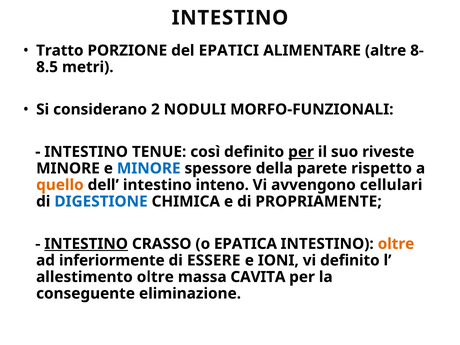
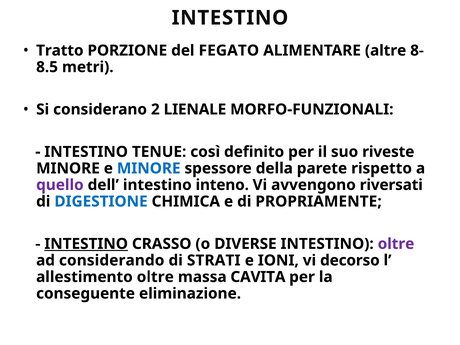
EPATICI: EPATICI -> FEGATO
NODULI: NODULI -> LIENALE
per at (301, 152) underline: present -> none
quello colour: orange -> purple
cellulari: cellulari -> riversati
EPATICA: EPATICA -> DIVERSE
oltre at (396, 244) colour: orange -> purple
inferiormente: inferiormente -> considerando
ESSERE: ESSERE -> STRATI
vi definito: definito -> decorso
